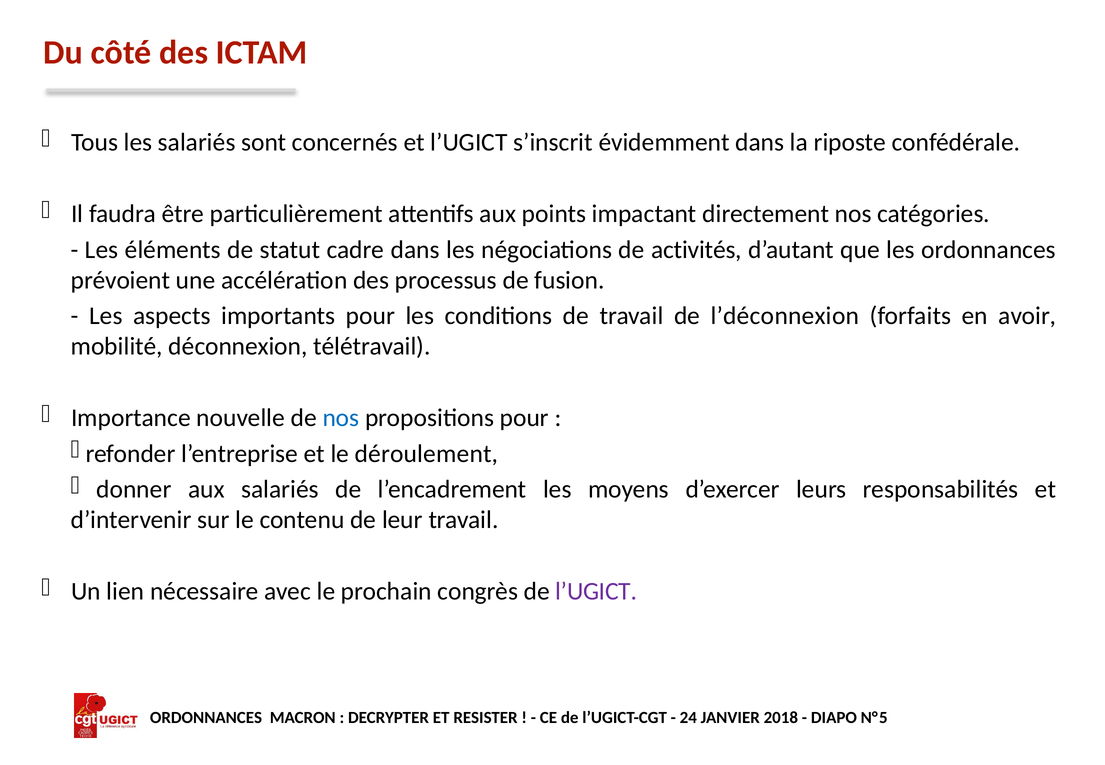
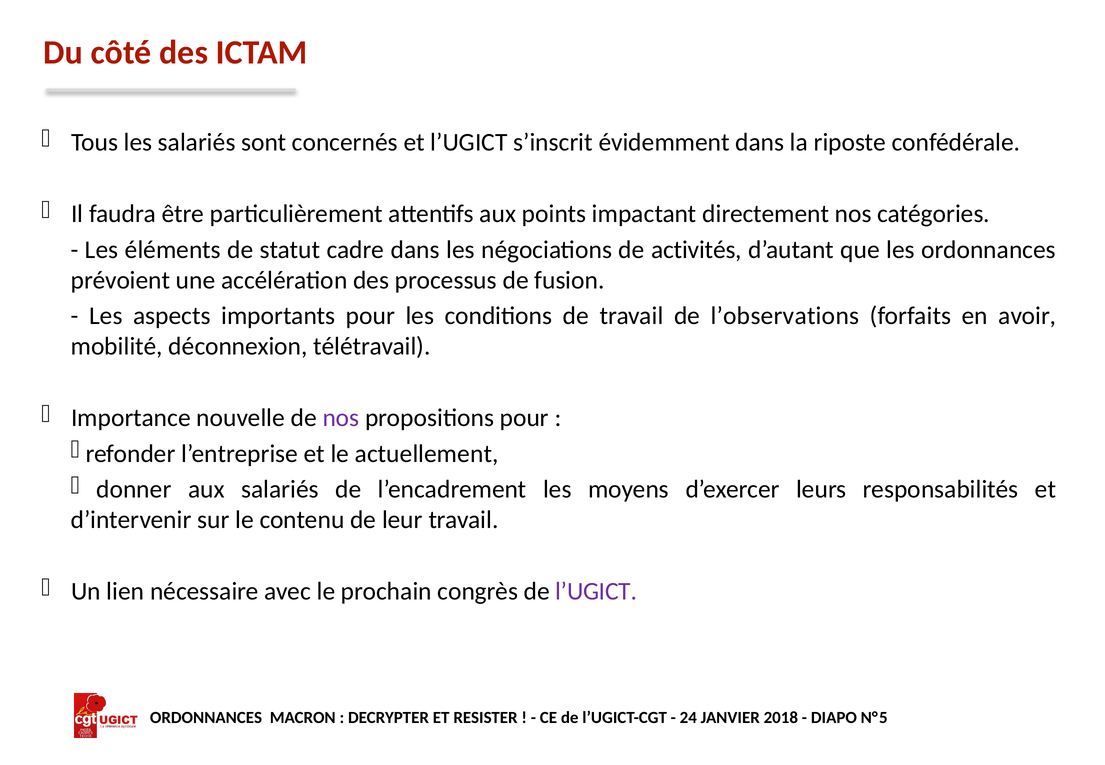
l’déconnexion: l’déconnexion -> l’observations
nos at (341, 418) colour: blue -> purple
déroulement: déroulement -> actuellement
